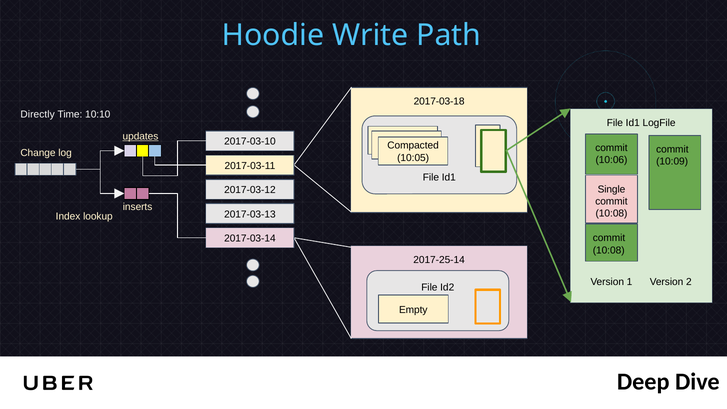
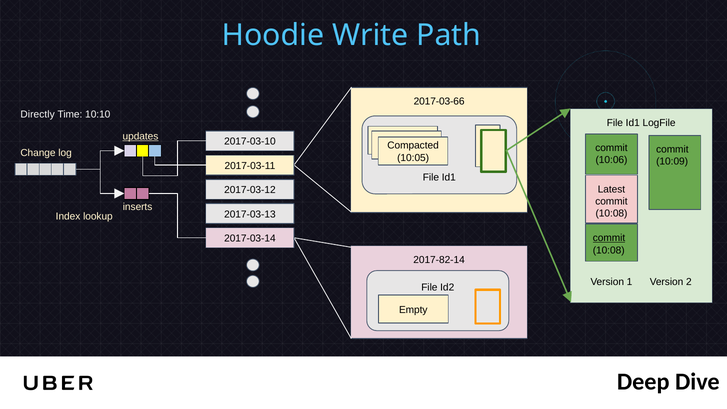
2017-03-18: 2017-03-18 -> 2017-03-66
Single: Single -> Latest
commit at (609, 238) underline: none -> present
2017-25-14: 2017-25-14 -> 2017-82-14
